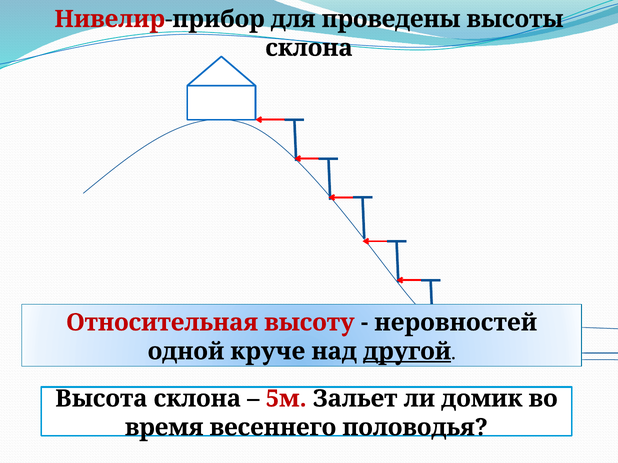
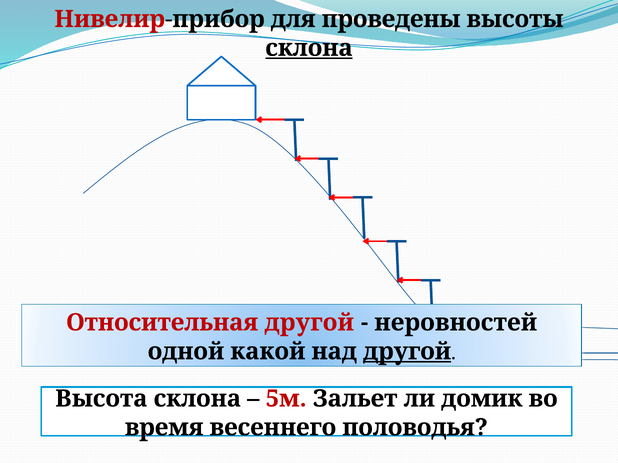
склона at (309, 48) underline: none -> present
Относительная высоту: высоту -> другой
круче: круче -> какой
